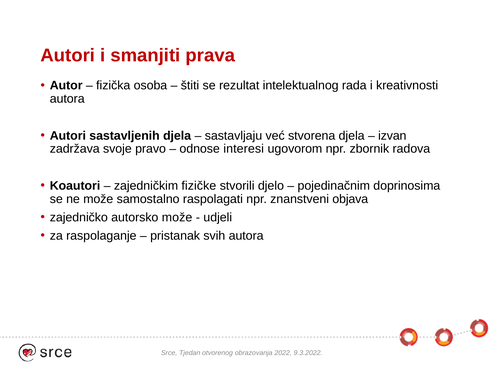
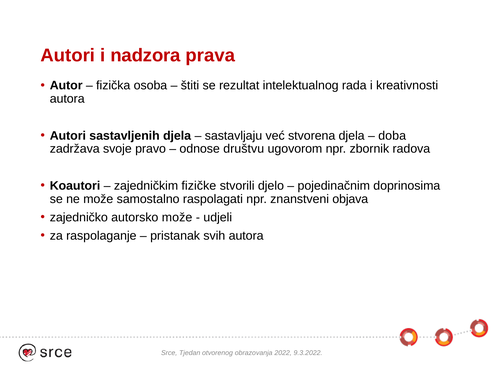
smanjiti: smanjiti -> nadzora
izvan: izvan -> doba
interesi: interesi -> društvu
